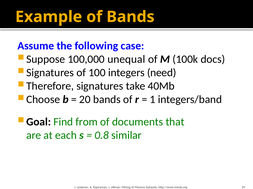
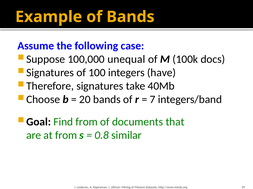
need: need -> have
1: 1 -> 7
at each: each -> from
